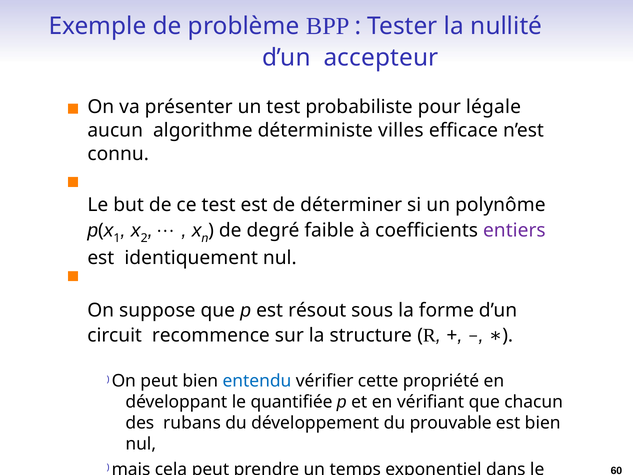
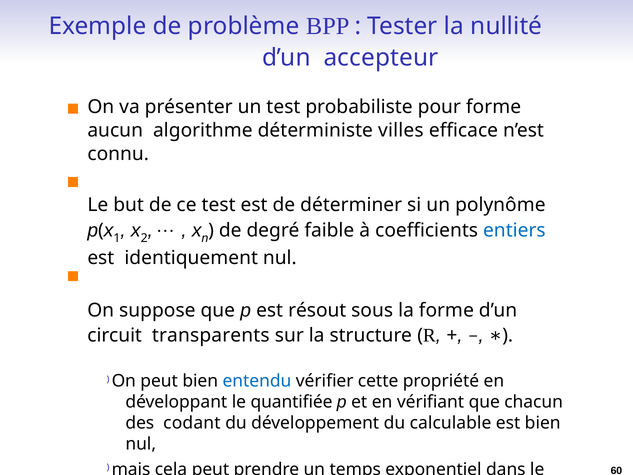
pour légale: légale -> forme
entiers colour: purple -> blue
recommence: recommence -> transparents
rubans: rubans -> codant
prouvable: prouvable -> calculable
